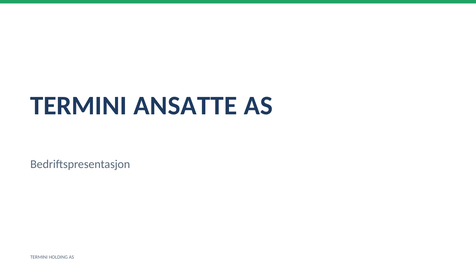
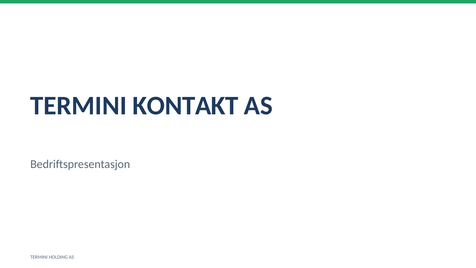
ANSATTE: ANSATTE -> KONTAKT
